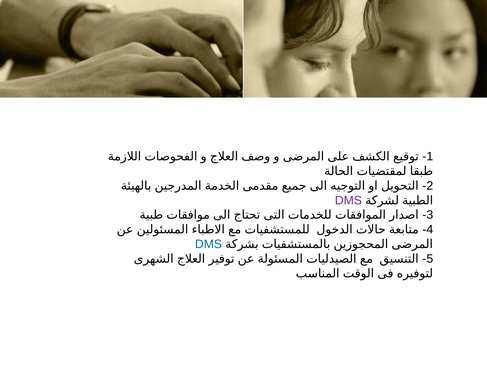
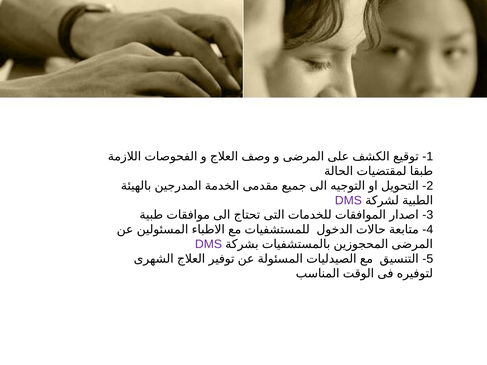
DMS at (208, 244) colour: blue -> purple
